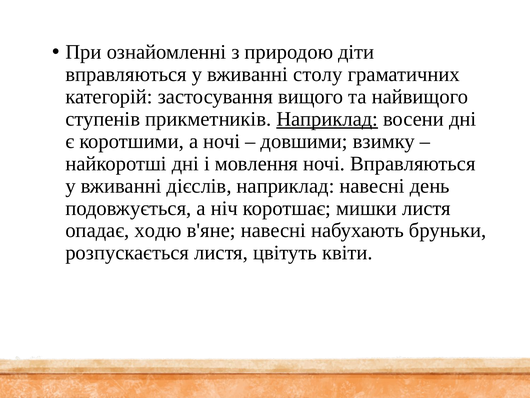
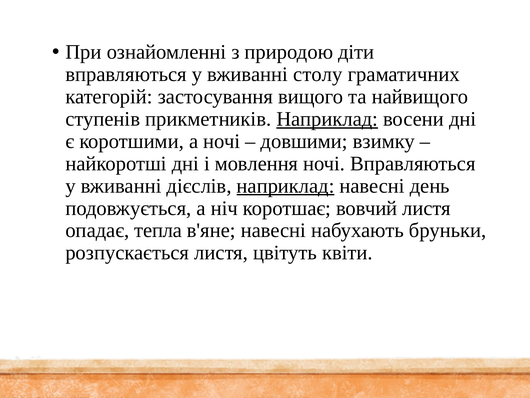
наприклад at (286, 186) underline: none -> present
мишки: мишки -> вовчий
ходю: ходю -> тепла
